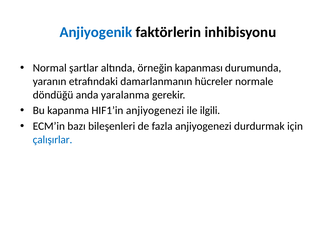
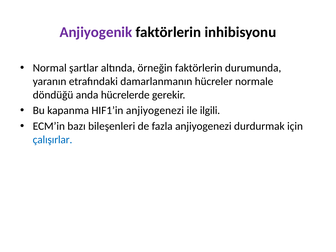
Anjiyogenik colour: blue -> purple
örneğin kapanması: kapanması -> faktörlerin
yaralanma: yaralanma -> hücrelerde
